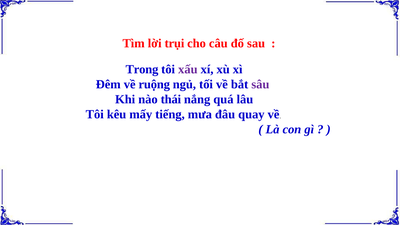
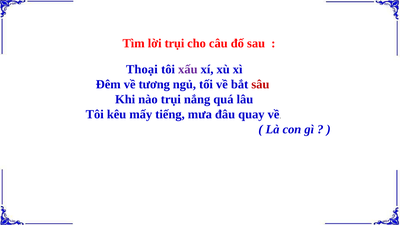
Trong: Trong -> Thoại
ruộng: ruộng -> tương
sâu colour: purple -> red
nào thái: thái -> trụi
